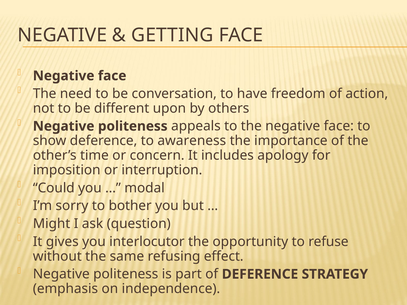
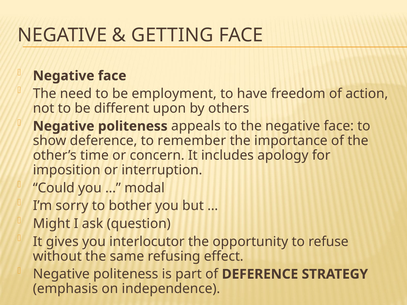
conversation: conversation -> employment
awareness: awareness -> remember
